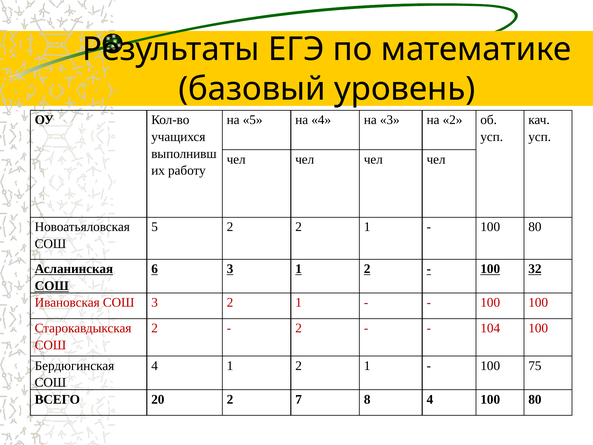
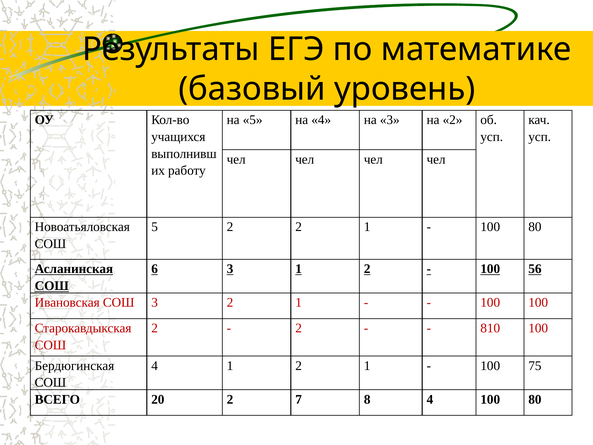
32: 32 -> 56
104: 104 -> 810
